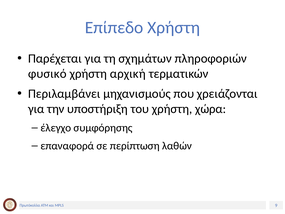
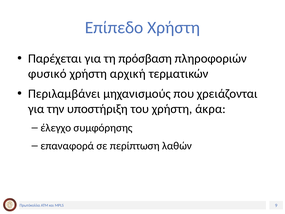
σχημάτων: σχημάτων -> πρόσβαση
χώρα: χώρα -> άκρα
